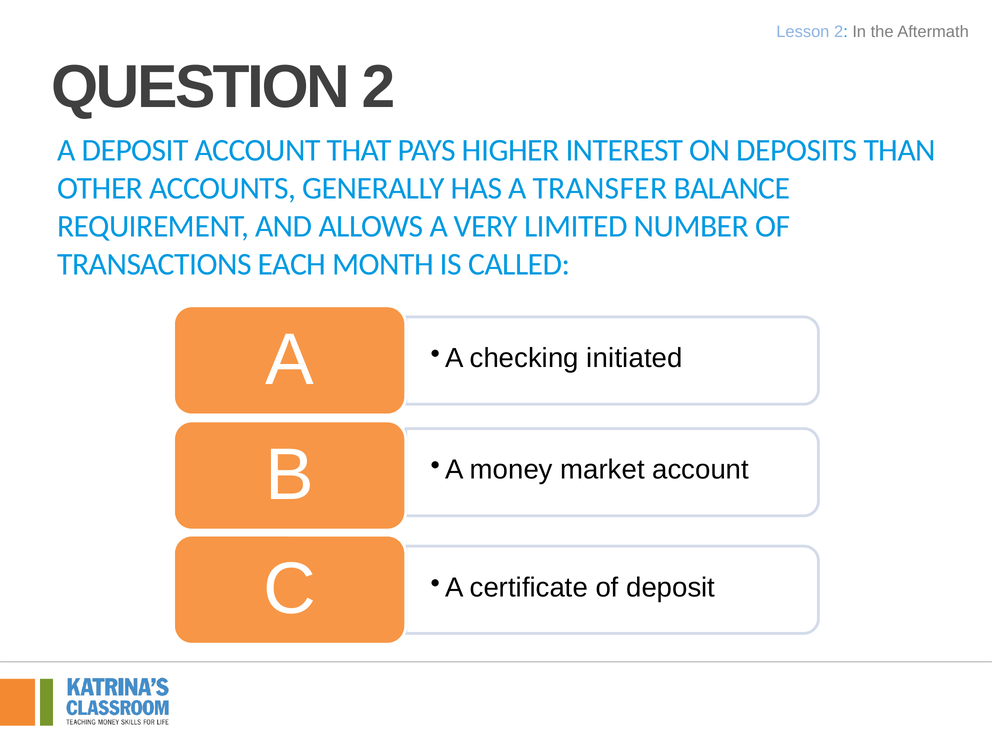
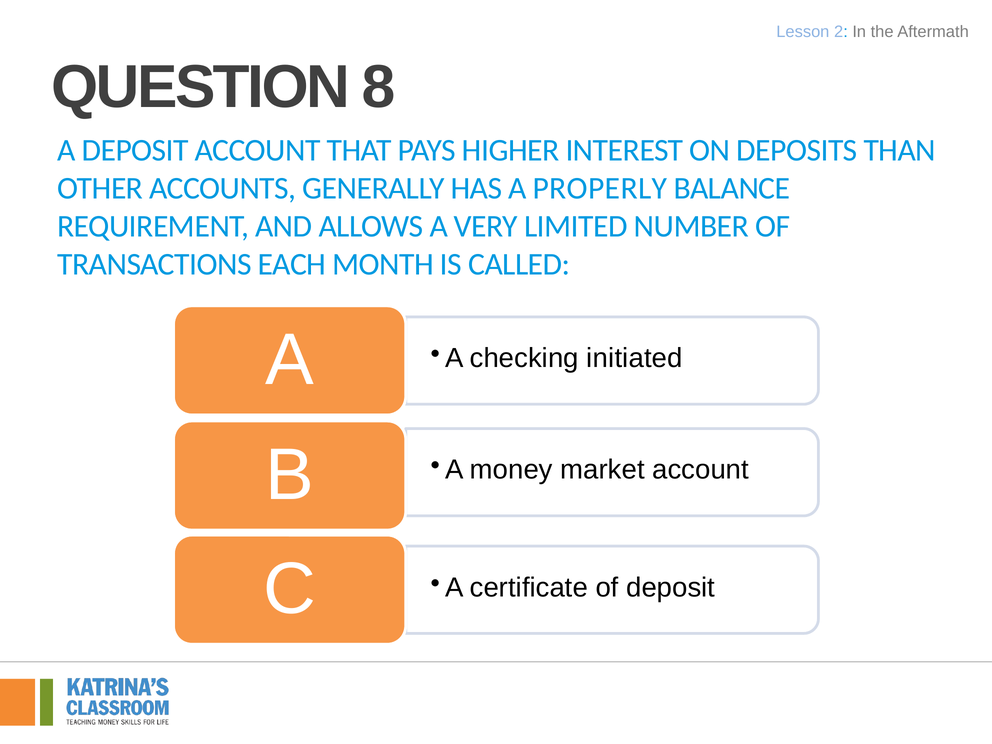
QUESTION 2: 2 -> 8
TRANSFER: TRANSFER -> PROPERLY
